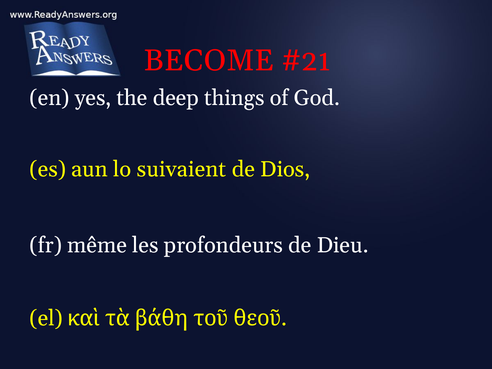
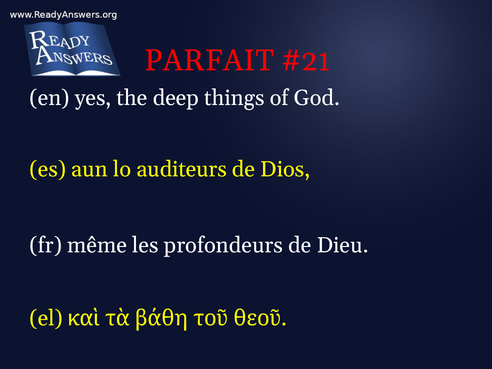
BECOME: BECOME -> PARFAIT
suivaient: suivaient -> auditeurs
